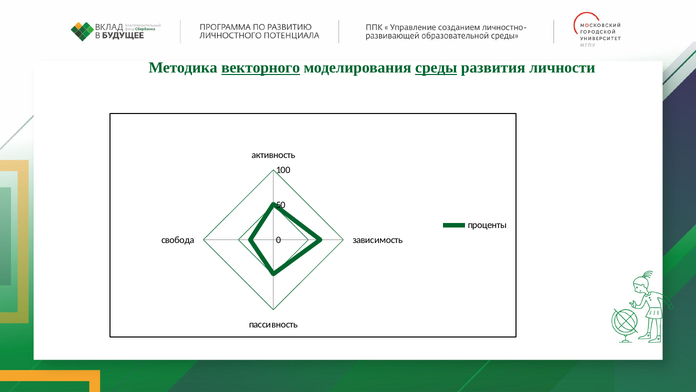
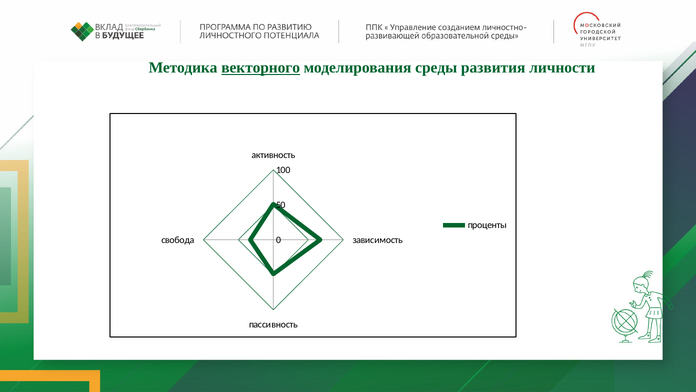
среды underline: present -> none
